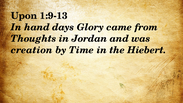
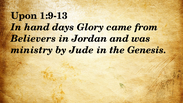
Thoughts: Thoughts -> Believers
creation: creation -> ministry
Time: Time -> Jude
Hiebert: Hiebert -> Genesis
